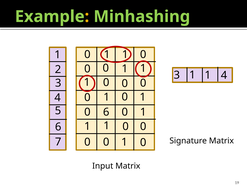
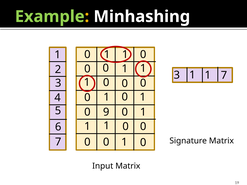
Minhashing colour: light green -> white
1 4: 4 -> 7
0 6: 6 -> 9
